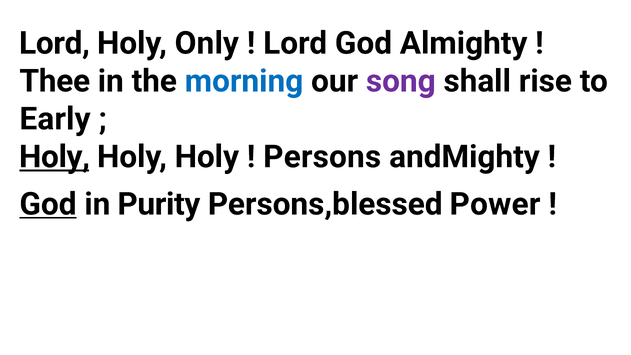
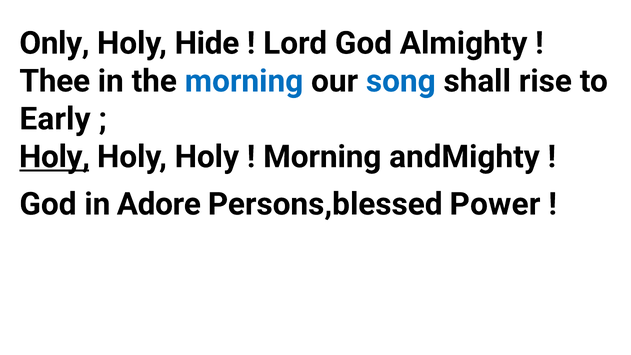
Lord at (54, 43): Lord -> Only
Only: Only -> Hide
song colour: purple -> blue
Persons at (322, 157): Persons -> Morning
God at (48, 204) underline: present -> none
Purity: Purity -> Adore
